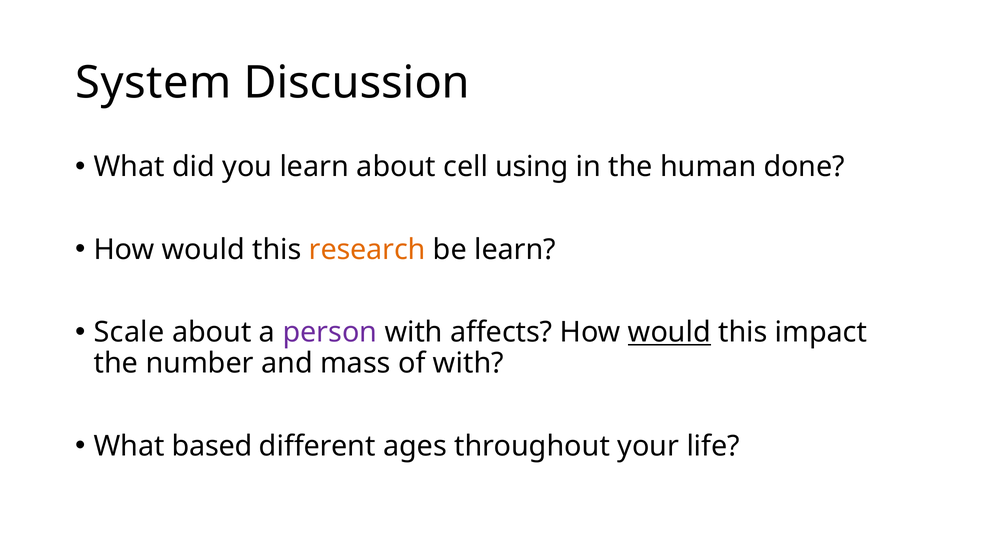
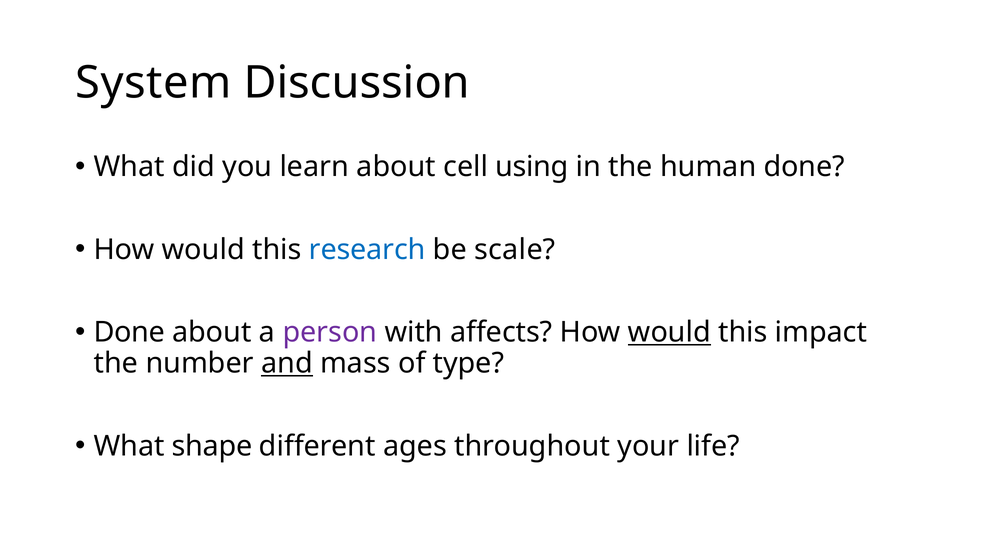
research colour: orange -> blue
be learn: learn -> scale
Scale at (129, 332): Scale -> Done
and underline: none -> present
of with: with -> type
based: based -> shape
